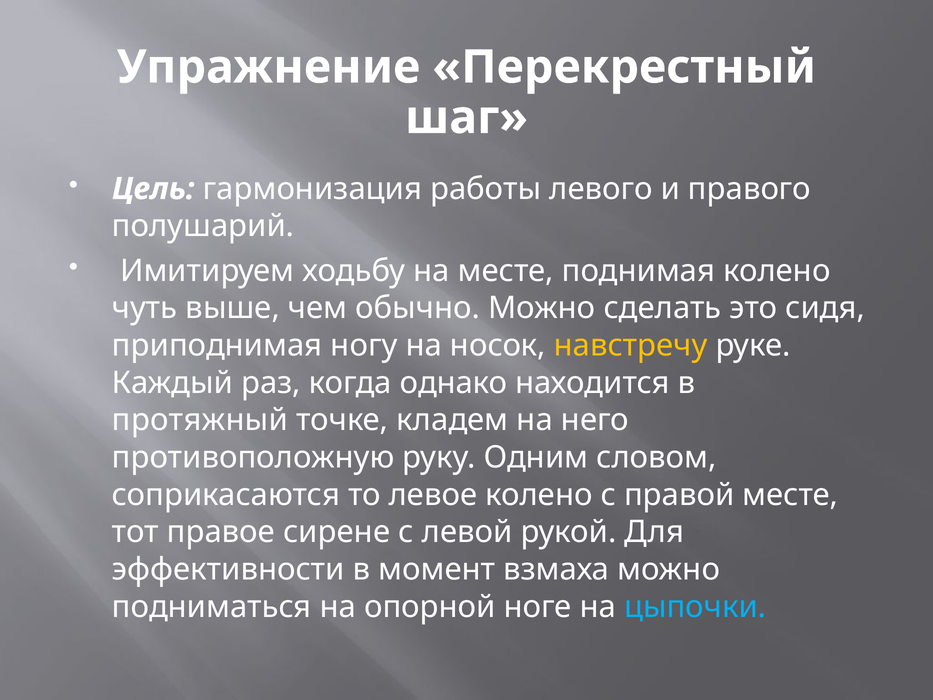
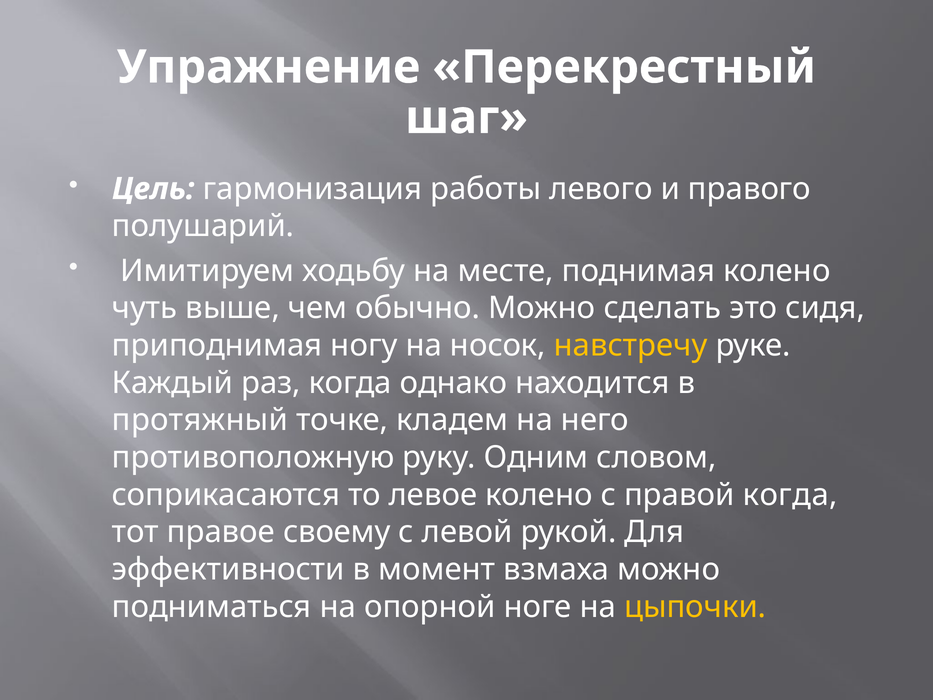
правой месте: месте -> когда
сирене: сирене -> своему
цыпочки colour: light blue -> yellow
